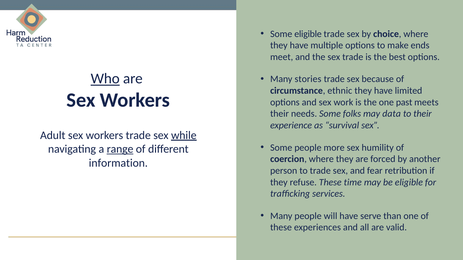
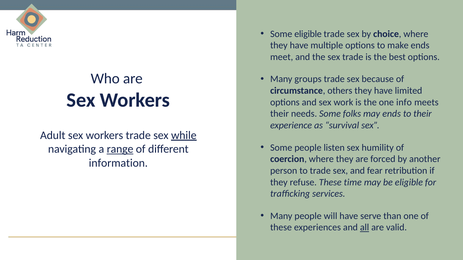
Who underline: present -> none
stories: stories -> groups
ethnic: ethnic -> others
past: past -> info
may data: data -> ends
more: more -> listen
all underline: none -> present
